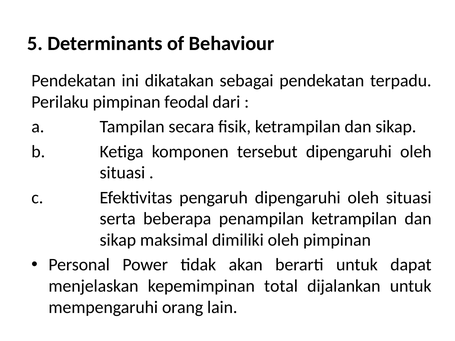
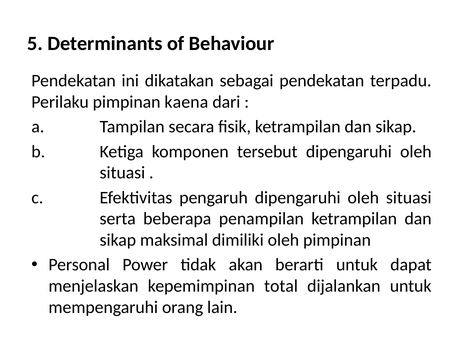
feodal: feodal -> kaena
